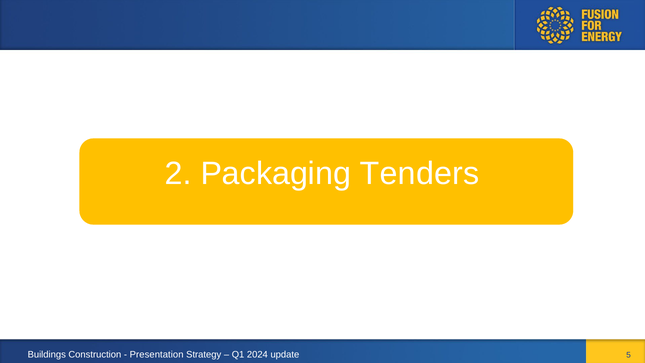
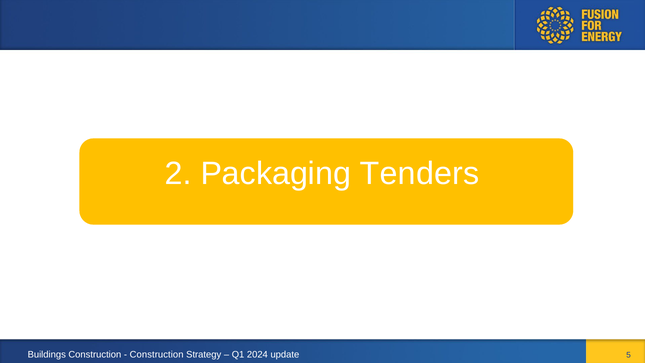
Presentation at (157, 355): Presentation -> Construction
